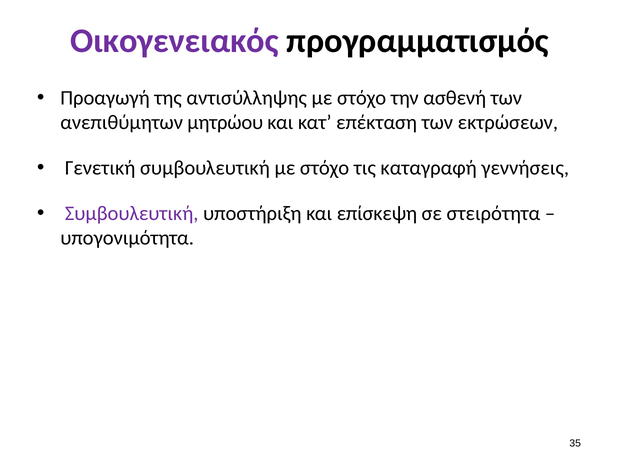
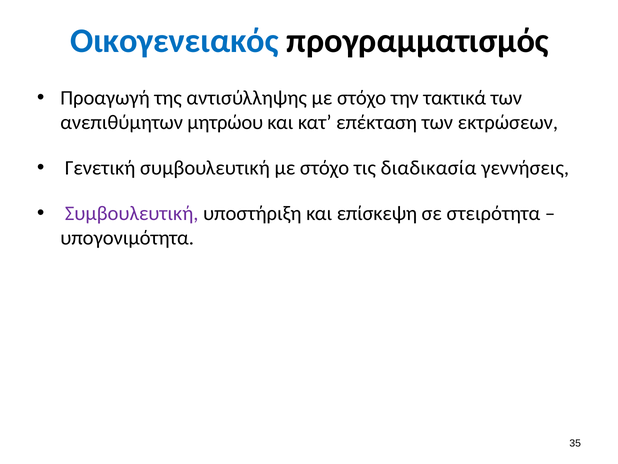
Οικογενειακός colour: purple -> blue
ασθενή: ασθενή -> τακτικά
καταγραφή: καταγραφή -> διαδικασία
